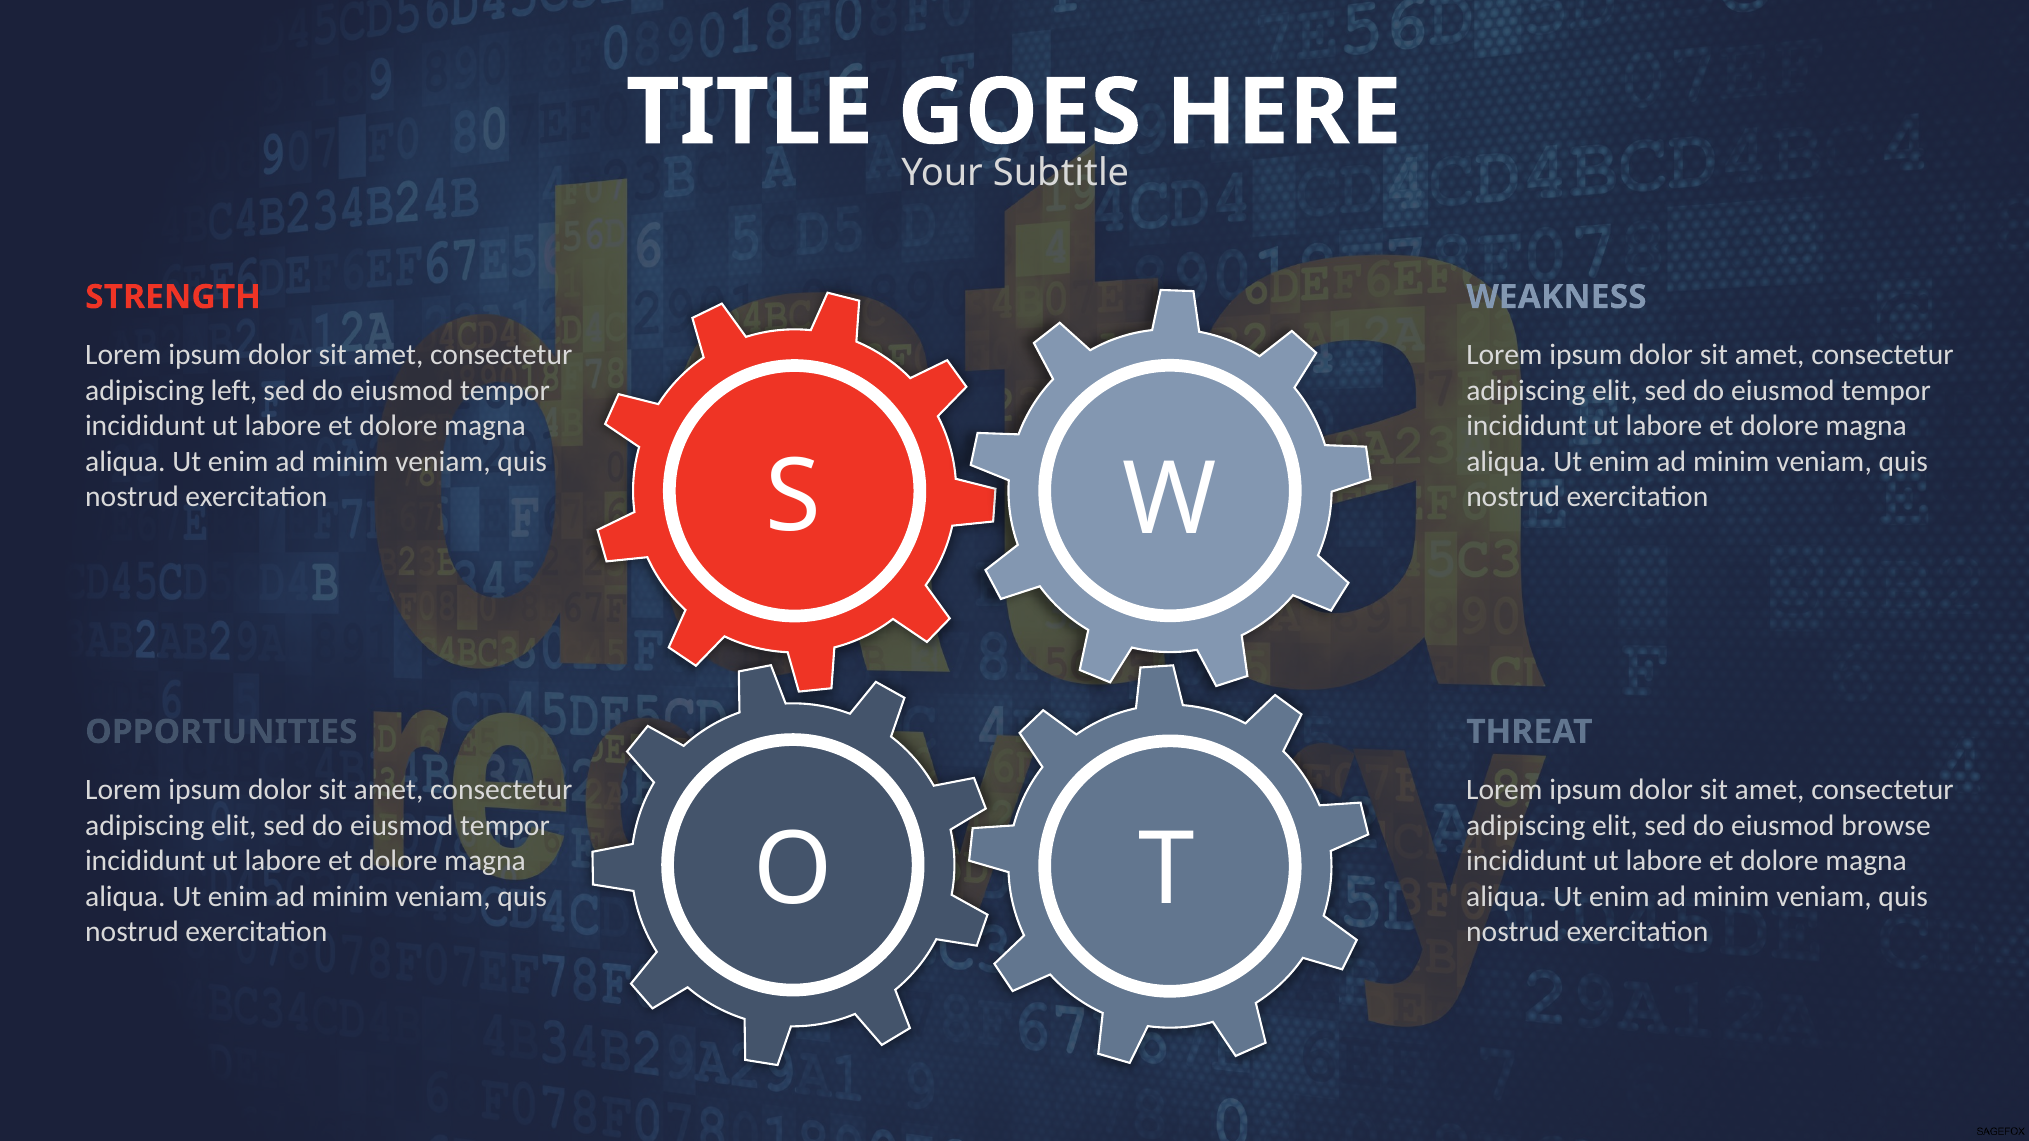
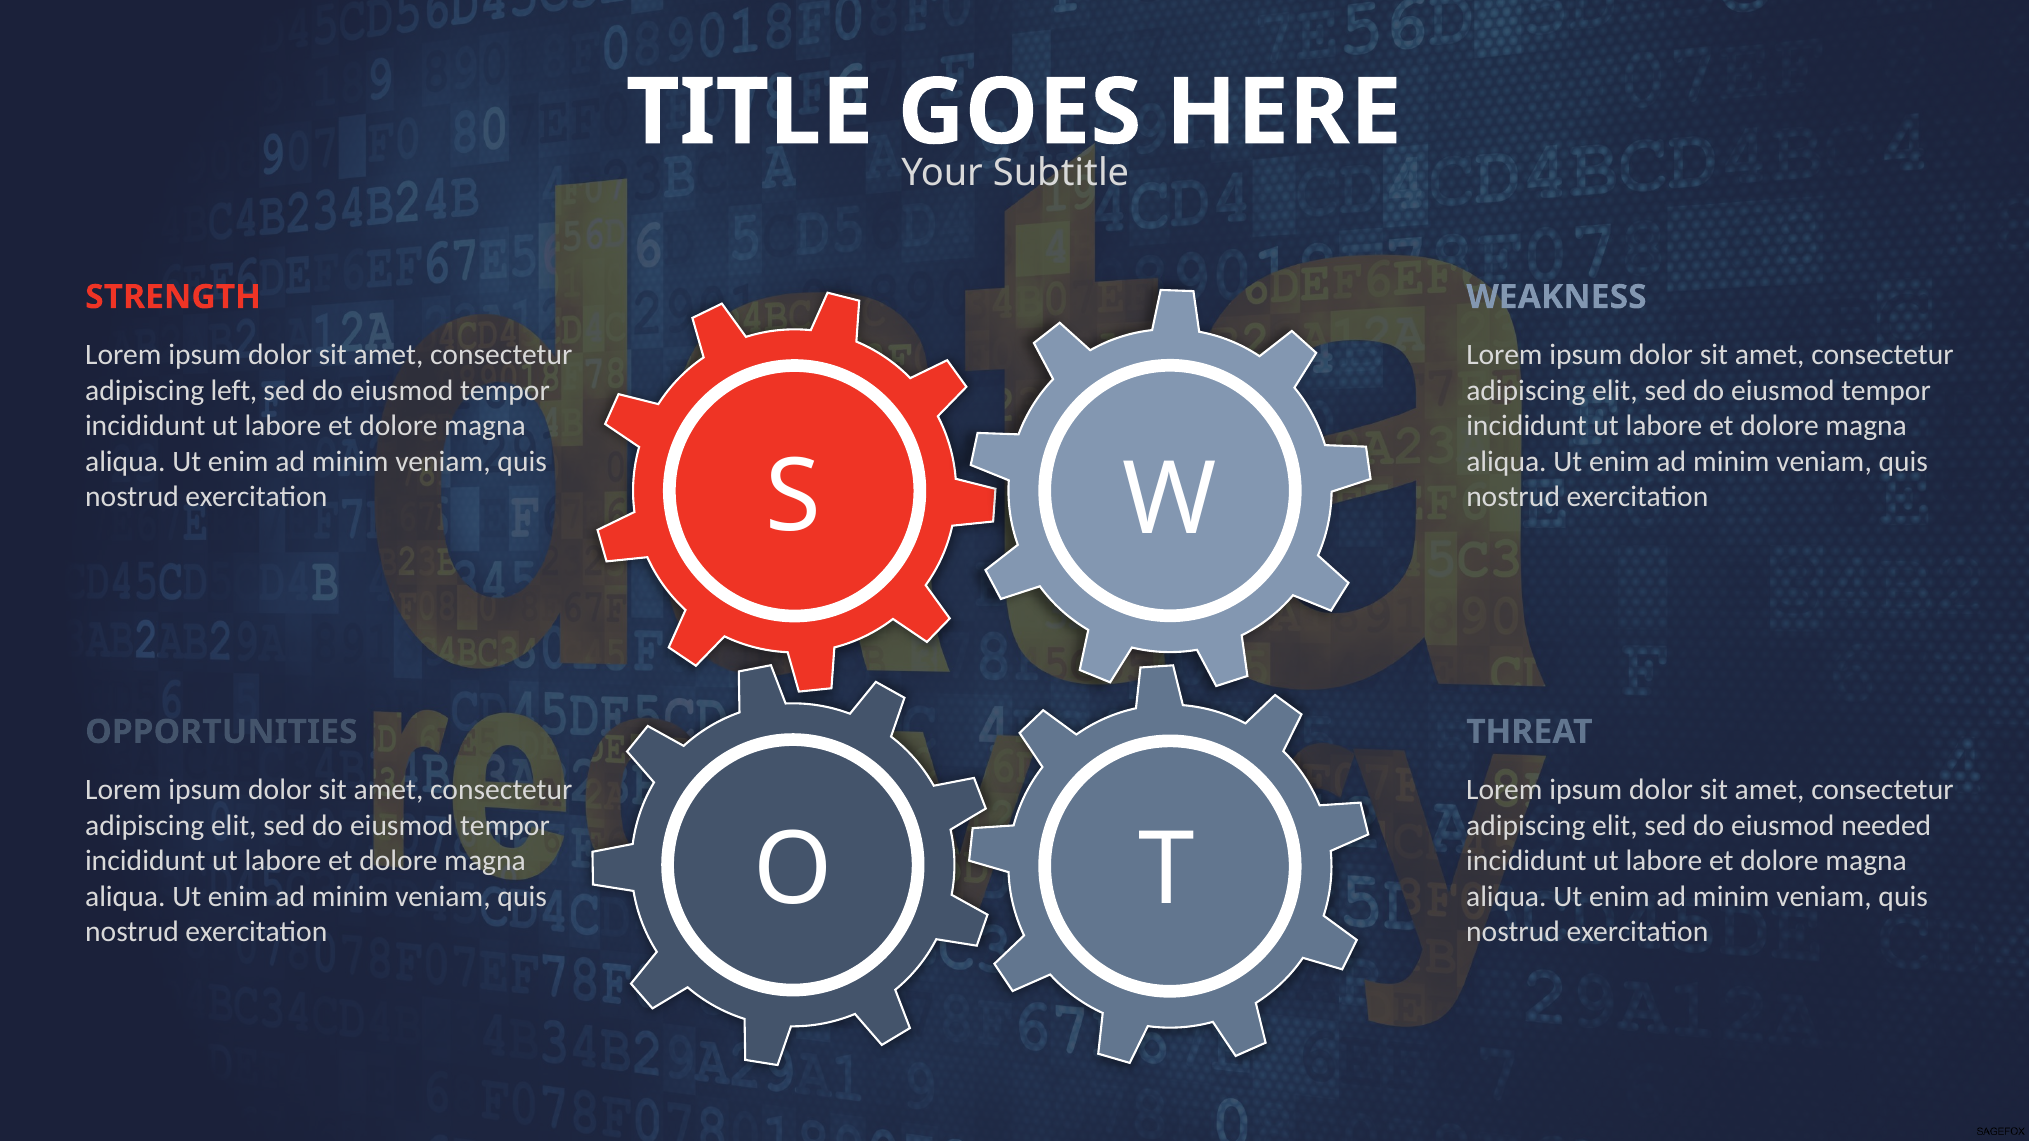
browse: browse -> needed
